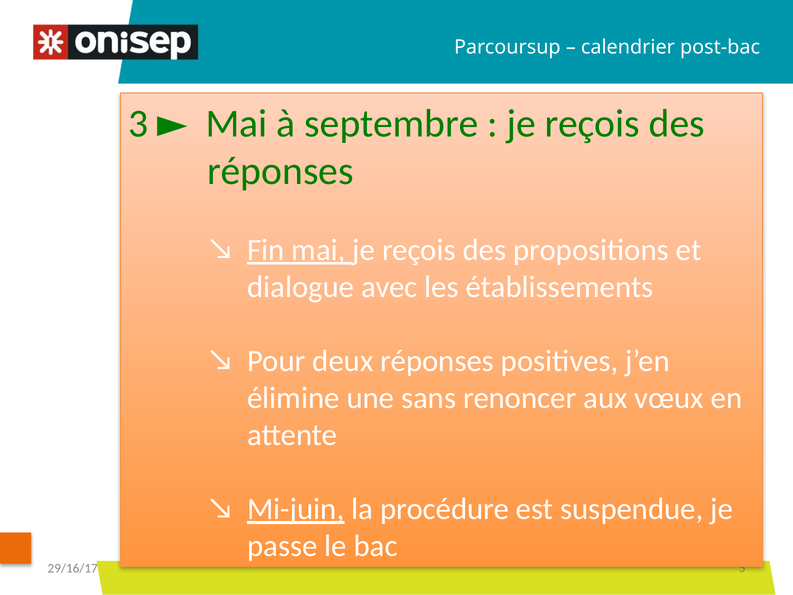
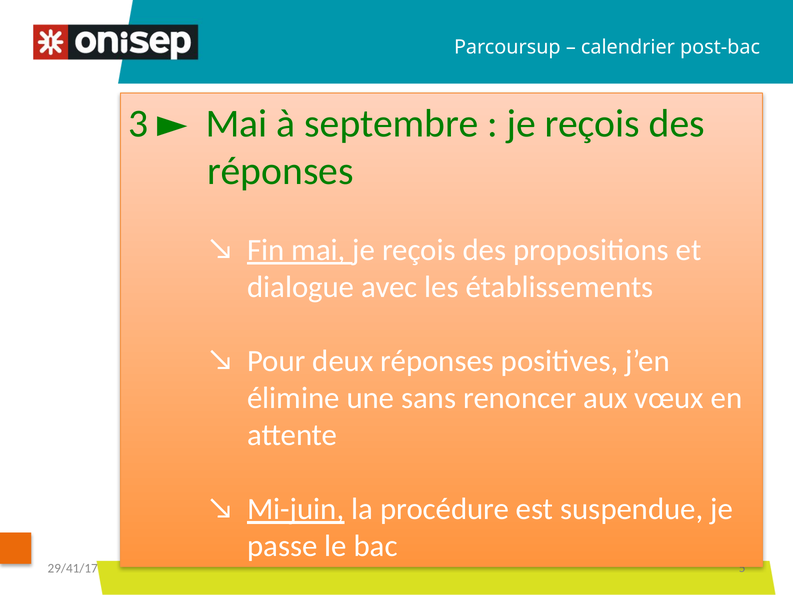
29/16/17: 29/16/17 -> 29/41/17
